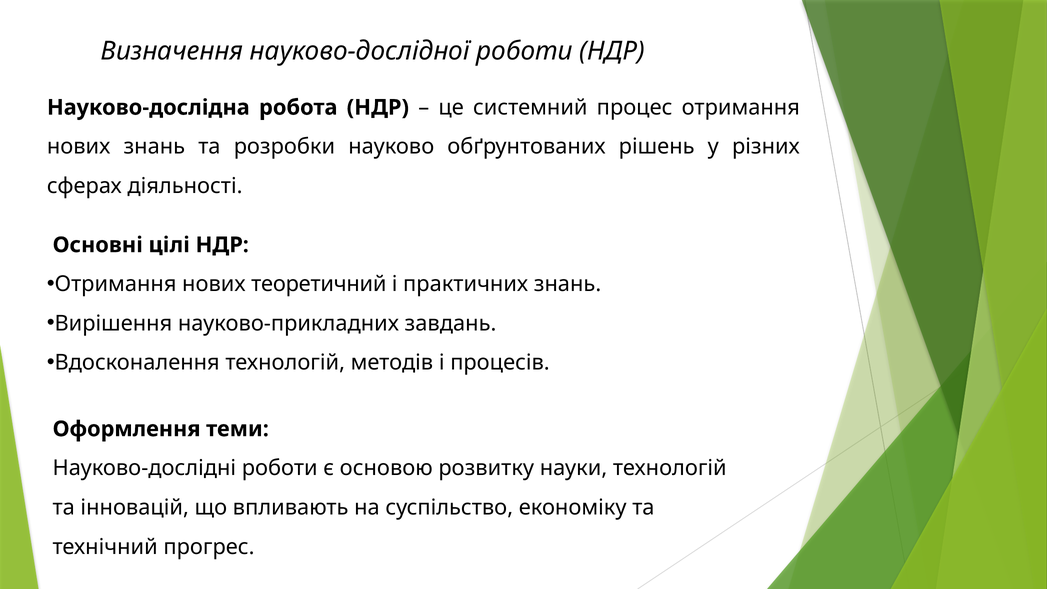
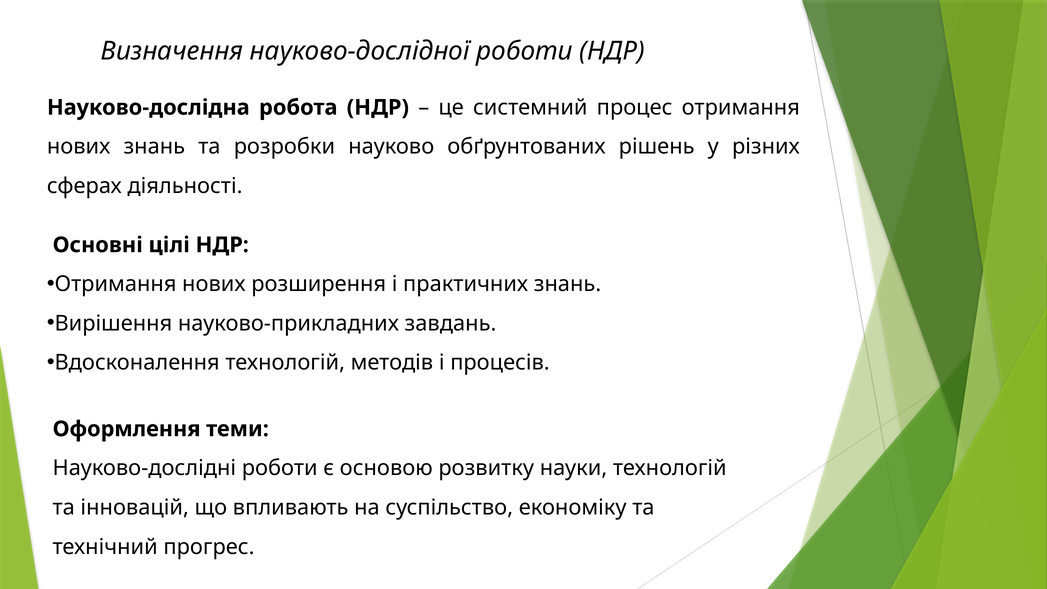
теоретичний: теоретичний -> розширення
